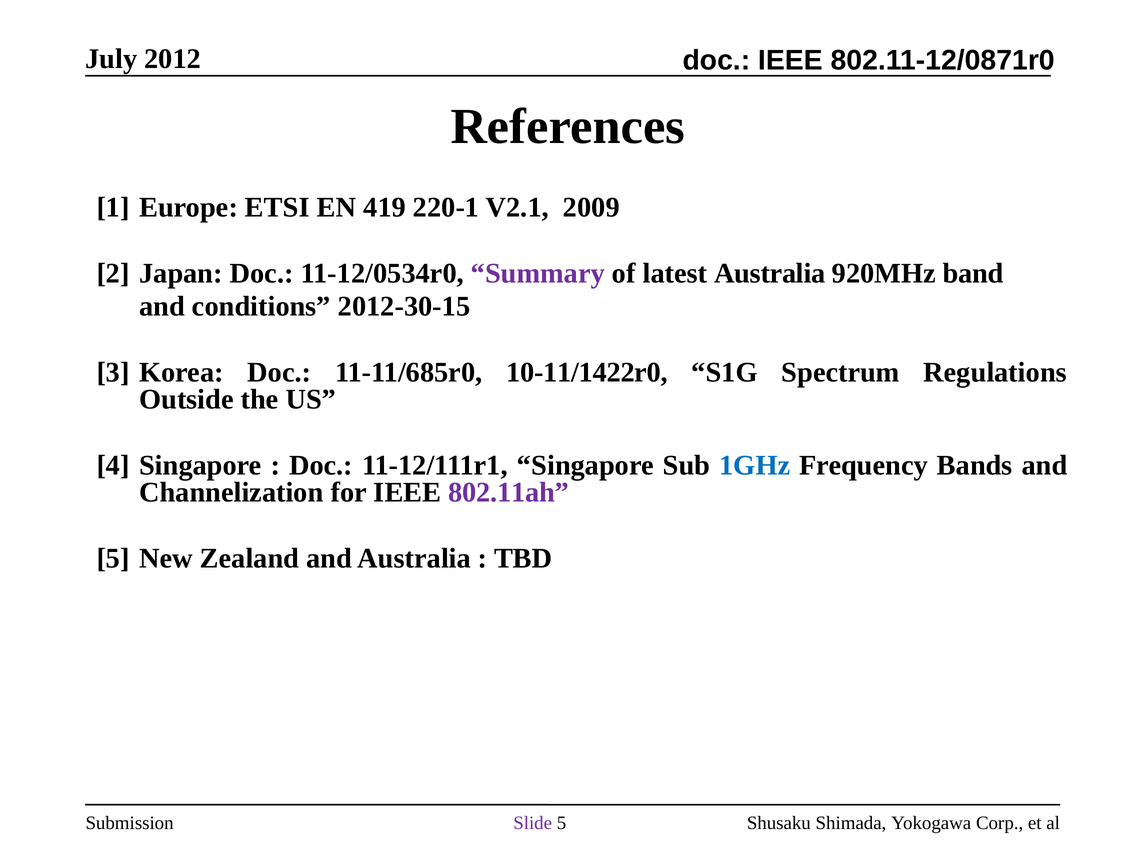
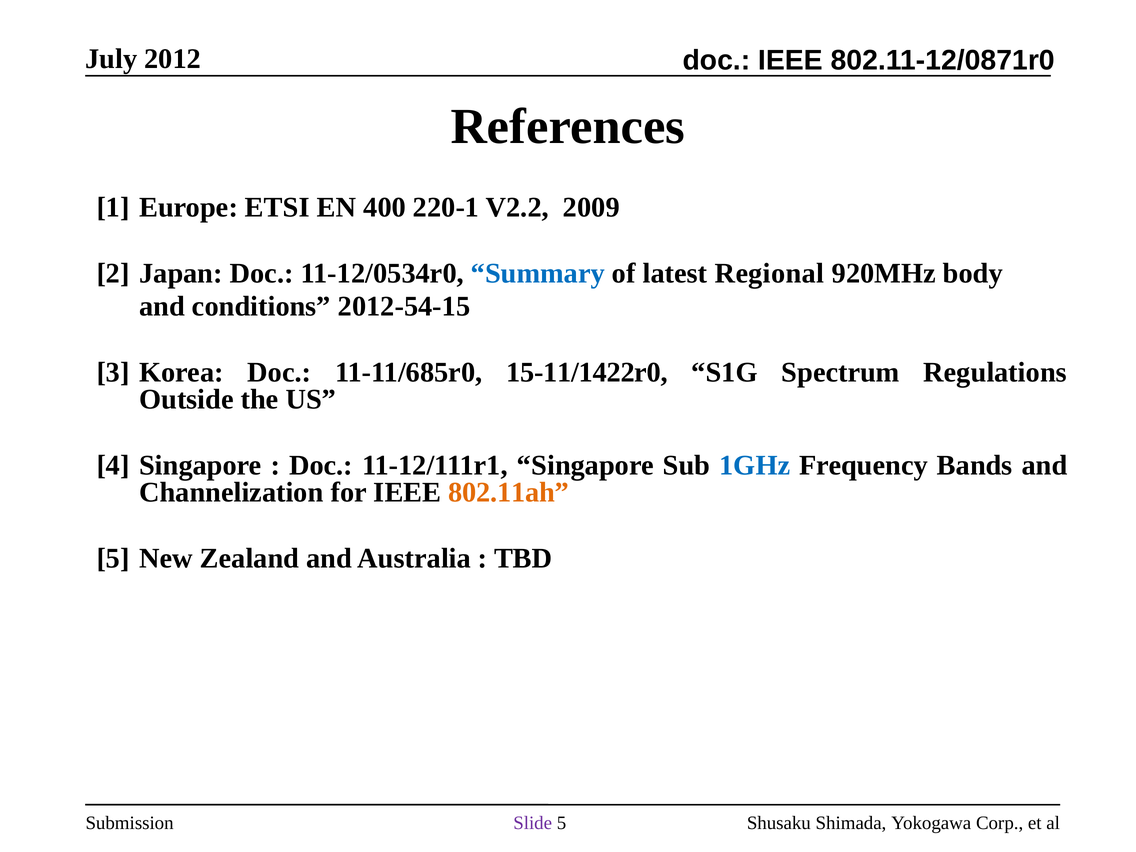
419: 419 -> 400
V2.1: V2.1 -> V2.2
Summary colour: purple -> blue
latest Australia: Australia -> Regional
band: band -> body
2012-30-15: 2012-30-15 -> 2012-54-15
10-11/1422r0: 10-11/1422r0 -> 15-11/1422r0
802.11ah colour: purple -> orange
